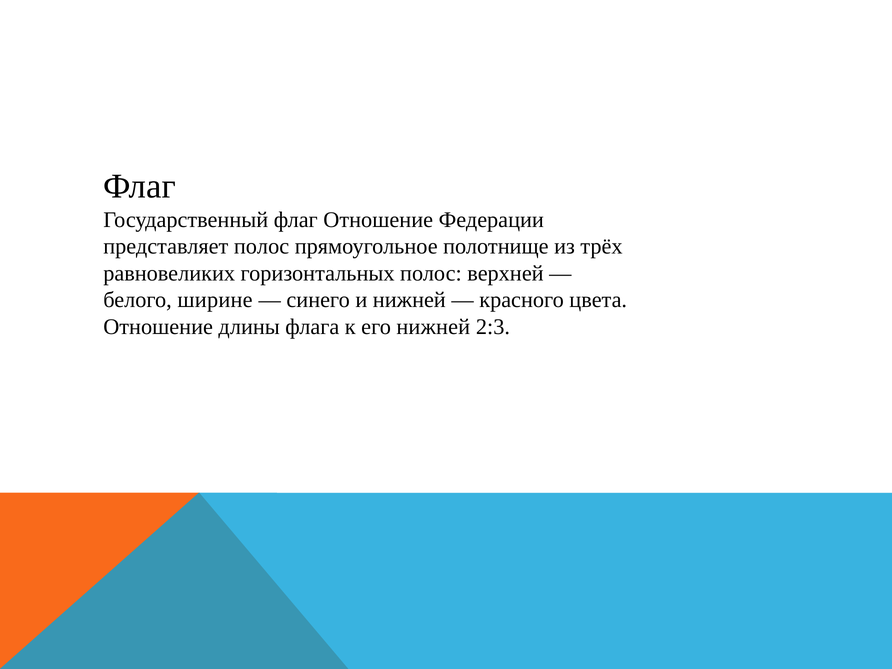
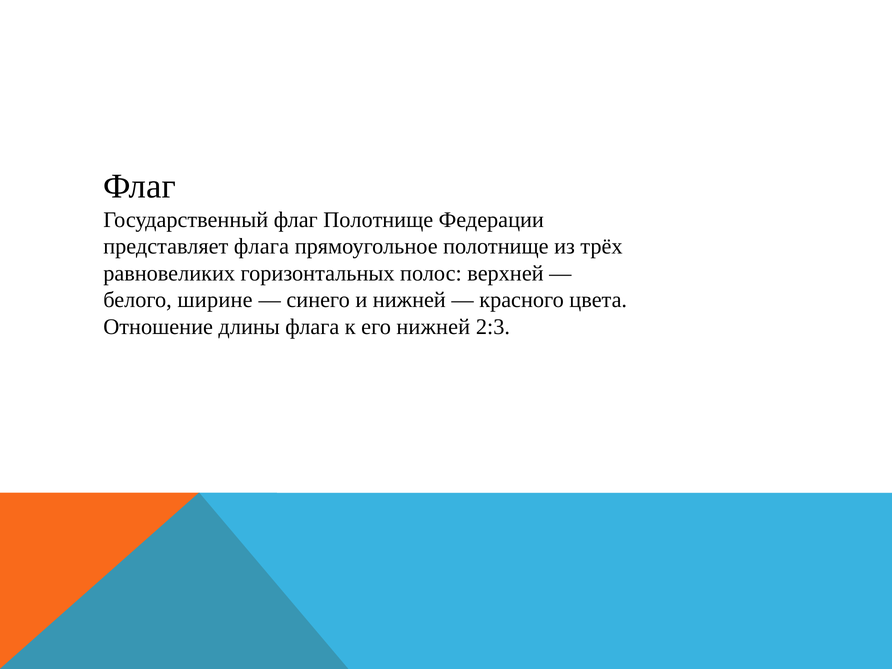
флаг Отношение: Отношение -> Полотнище
представляет полос: полос -> флага
